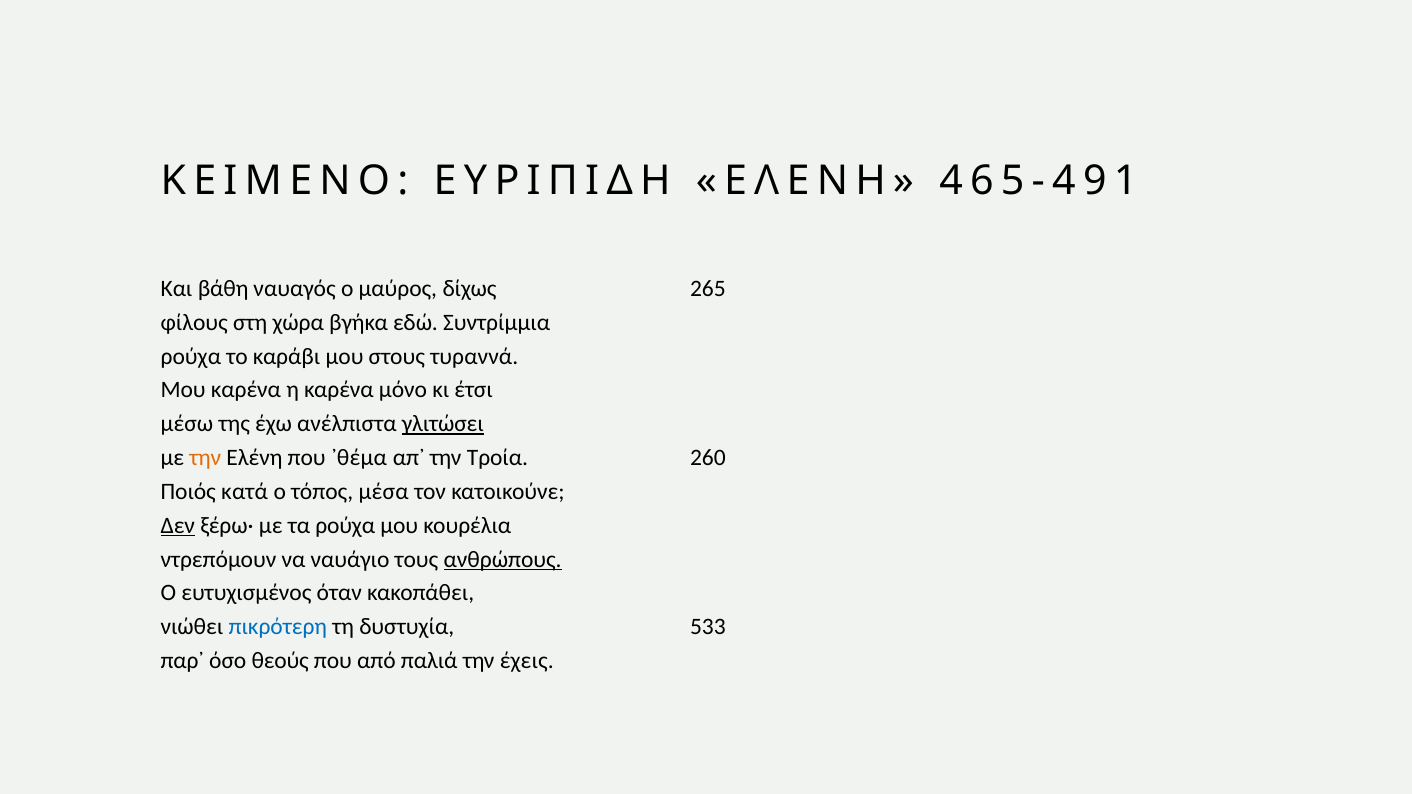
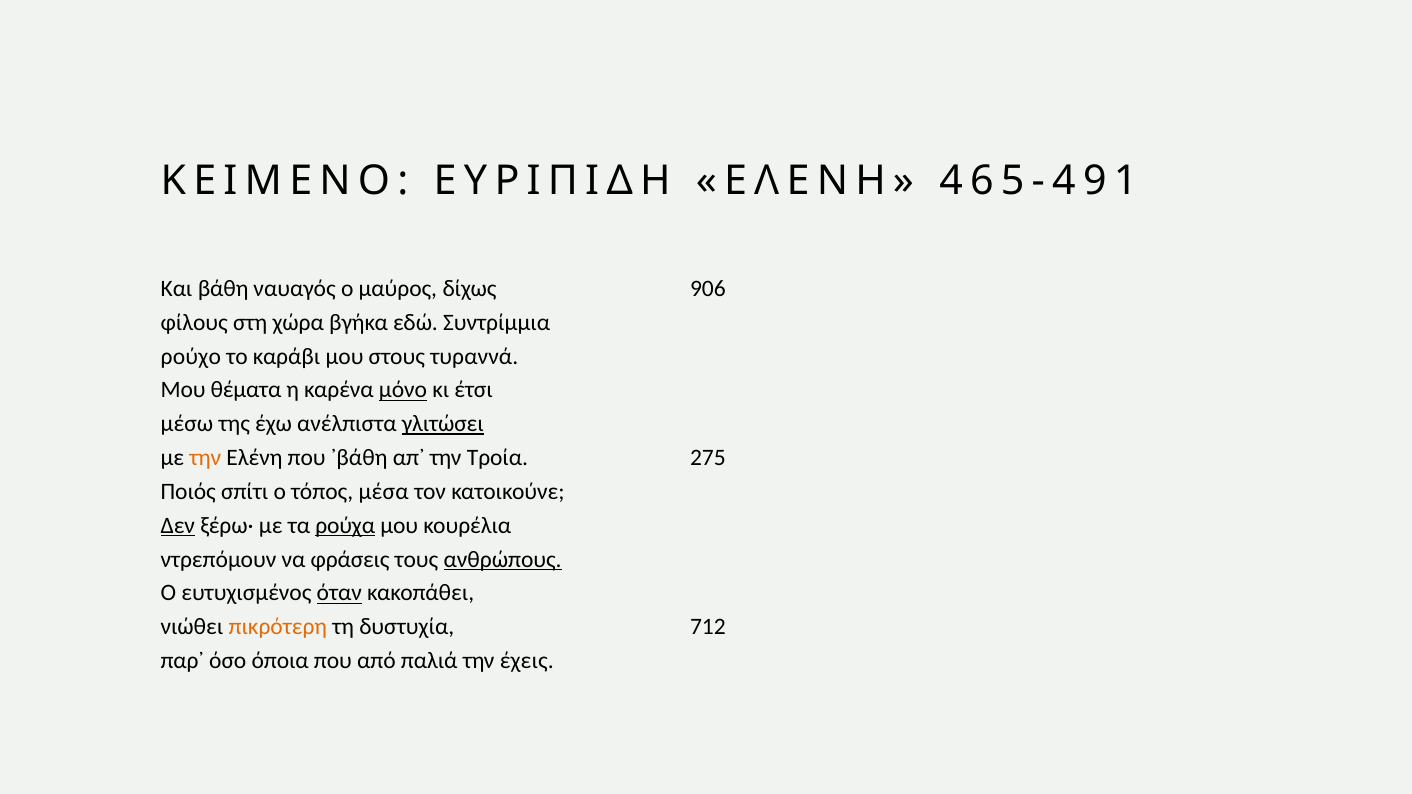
265: 265 -> 906
ρούχα at (191, 356): ρούχα -> ρούχο
Μου καρένα: καρένα -> θέματα
μόνο underline: none -> present
᾽θέμα: ᾽θέμα -> ᾽βάθη
260: 260 -> 275
κατά: κατά -> σπίτι
ρούχα at (345, 526) underline: none -> present
ναυάγιο: ναυάγιο -> φράσεις
όταν underline: none -> present
πικρότερη colour: blue -> orange
533: 533 -> 712
θεούς: θεούς -> όποια
